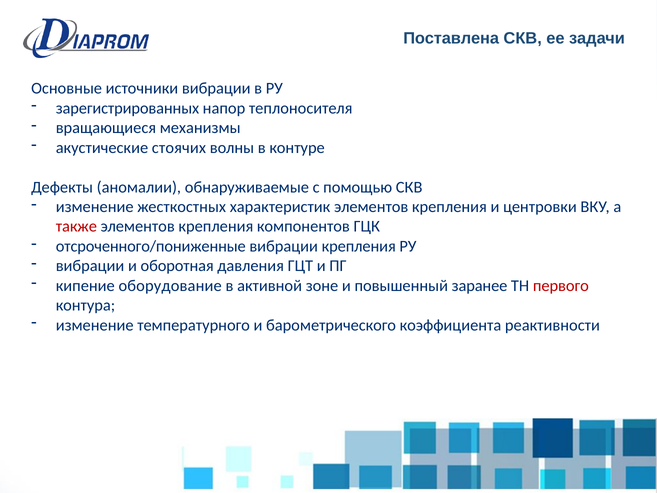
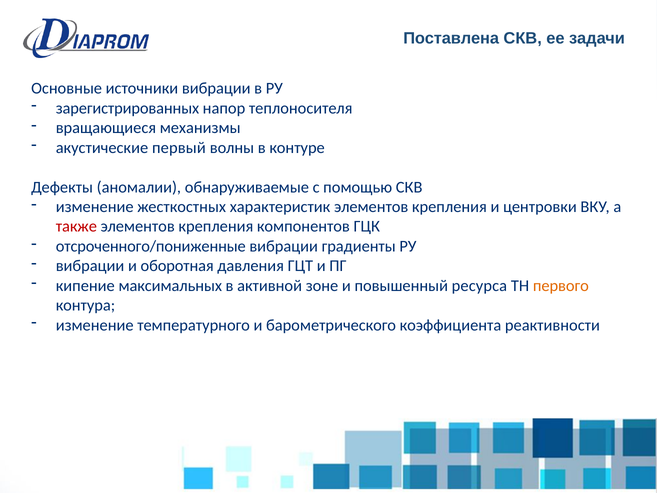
стоячих: стоячих -> первый
вибрации крепления: крепления -> градиенты
оборудование: оборудование -> максимальных
заранее: заранее -> ресурса
первого colour: red -> orange
